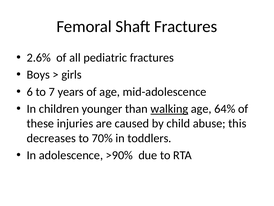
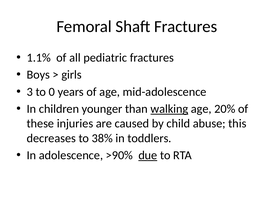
2.6%: 2.6% -> 1.1%
6: 6 -> 3
7: 7 -> 0
64%: 64% -> 20%
70%: 70% -> 38%
due underline: none -> present
